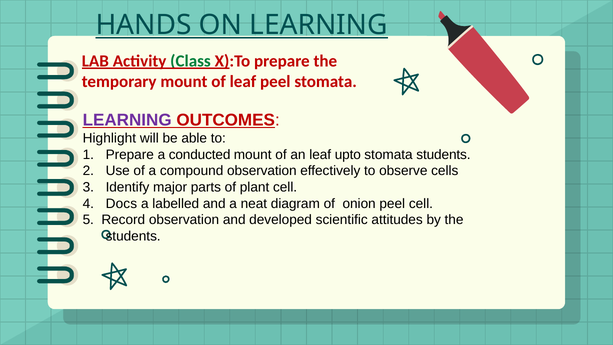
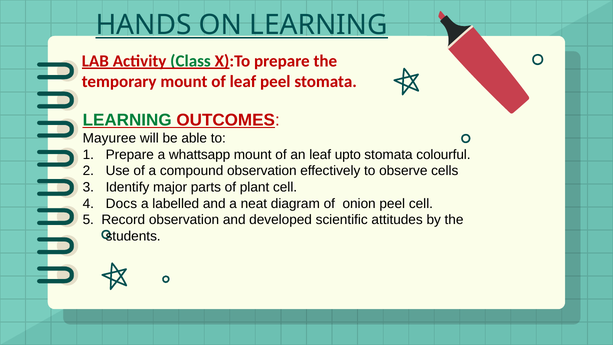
LEARNING at (127, 120) colour: purple -> green
Highlight: Highlight -> Mayuree
conducted: conducted -> whattsapp
stomata students: students -> colourful
